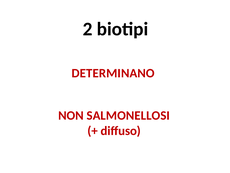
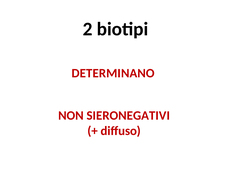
SALMONELLOSI: SALMONELLOSI -> SIERONEGATIVI
